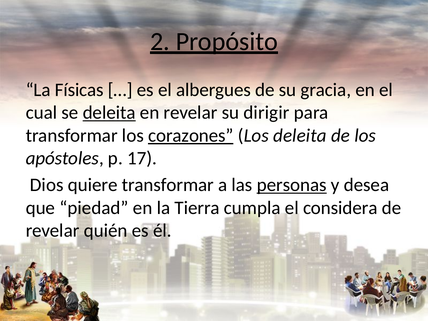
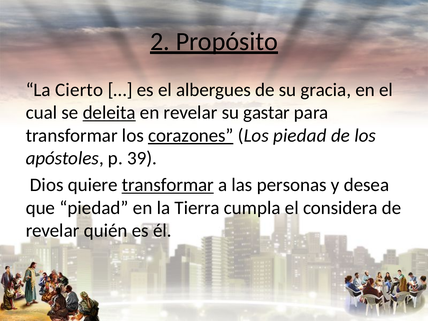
Físicas: Físicas -> Cierto
dirigir: dirigir -> gastar
Los deleita: deleita -> piedad
17: 17 -> 39
transformar at (168, 185) underline: none -> present
personas underline: present -> none
